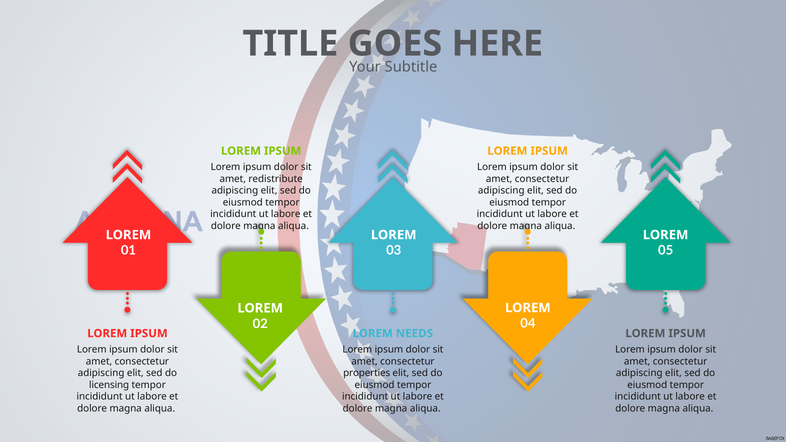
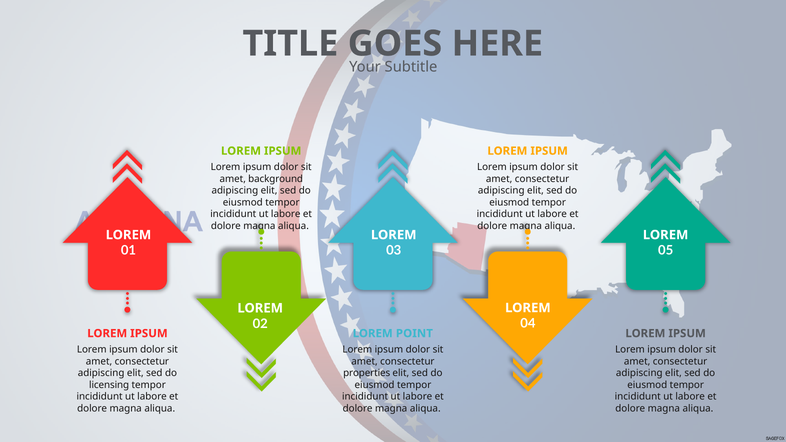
redistribute: redistribute -> background
NEEDS: NEEDS -> POINT
